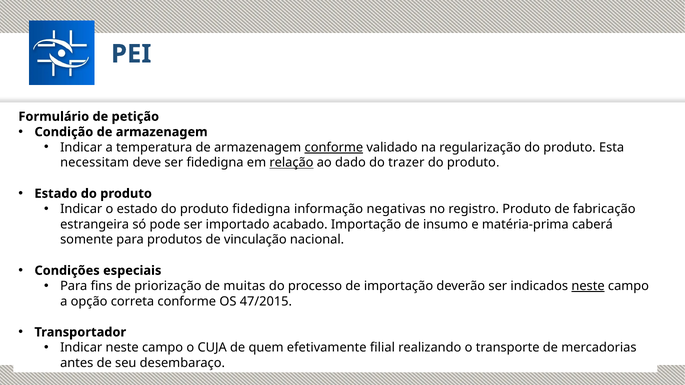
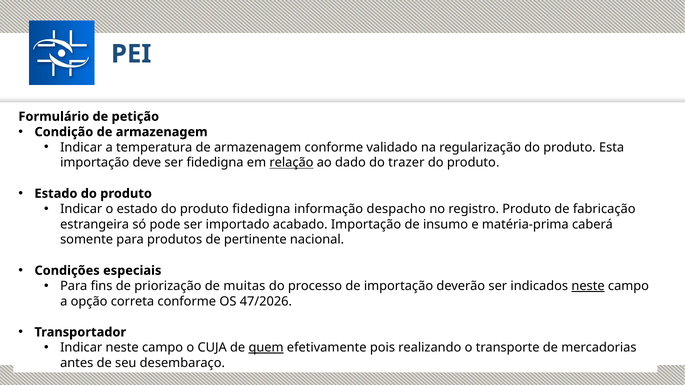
conforme at (334, 147) underline: present -> none
necessitam at (95, 163): necessitam -> importação
negativas: negativas -> despacho
vinculação: vinculação -> pertinente
47/2015: 47/2015 -> 47/2026
quem underline: none -> present
filial: filial -> pois
